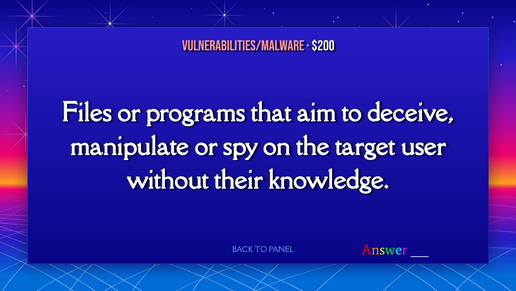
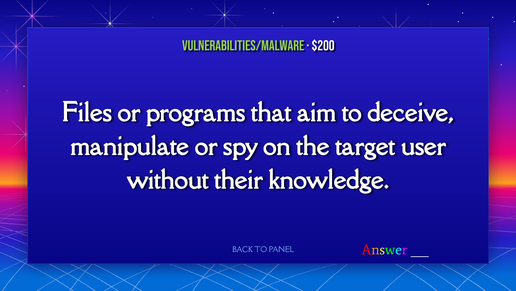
Vulnerabilities/Malware colour: pink -> light green
